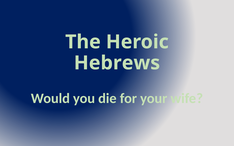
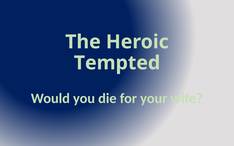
Hebrews: Hebrews -> Tempted
